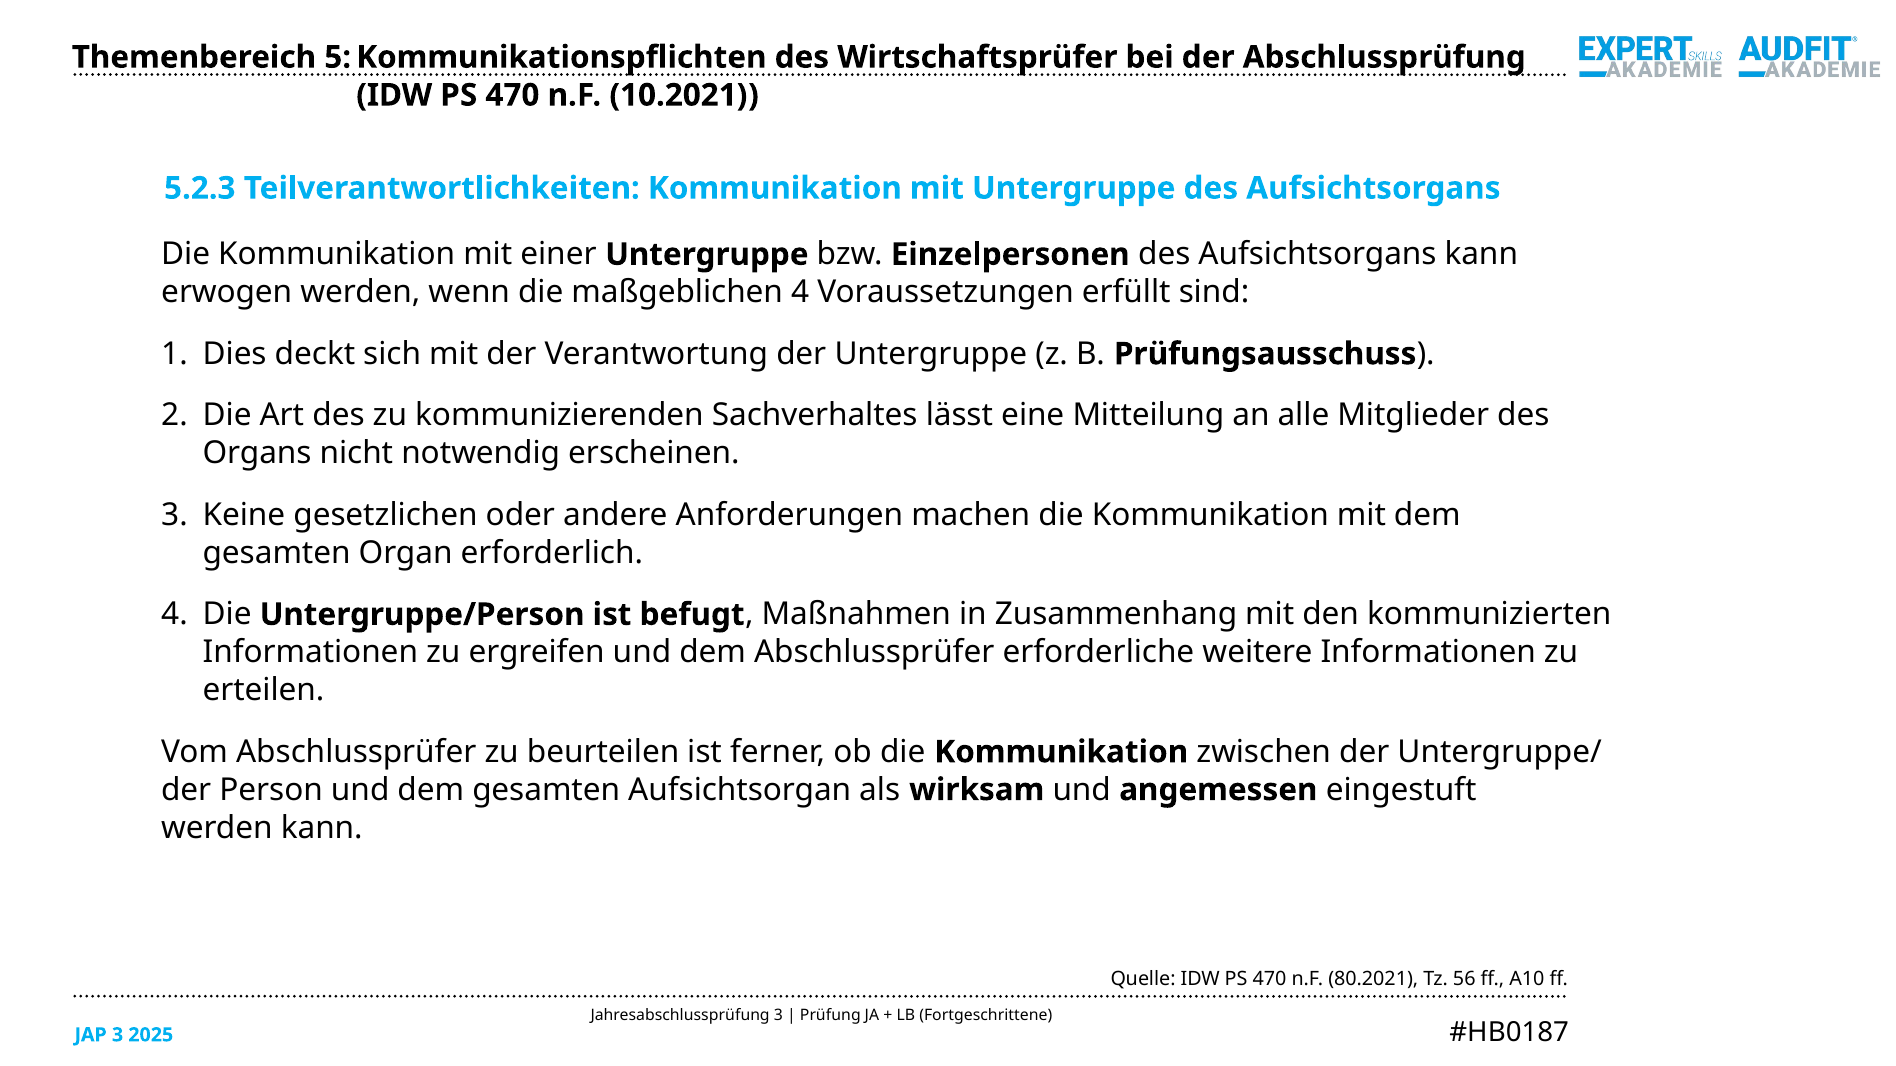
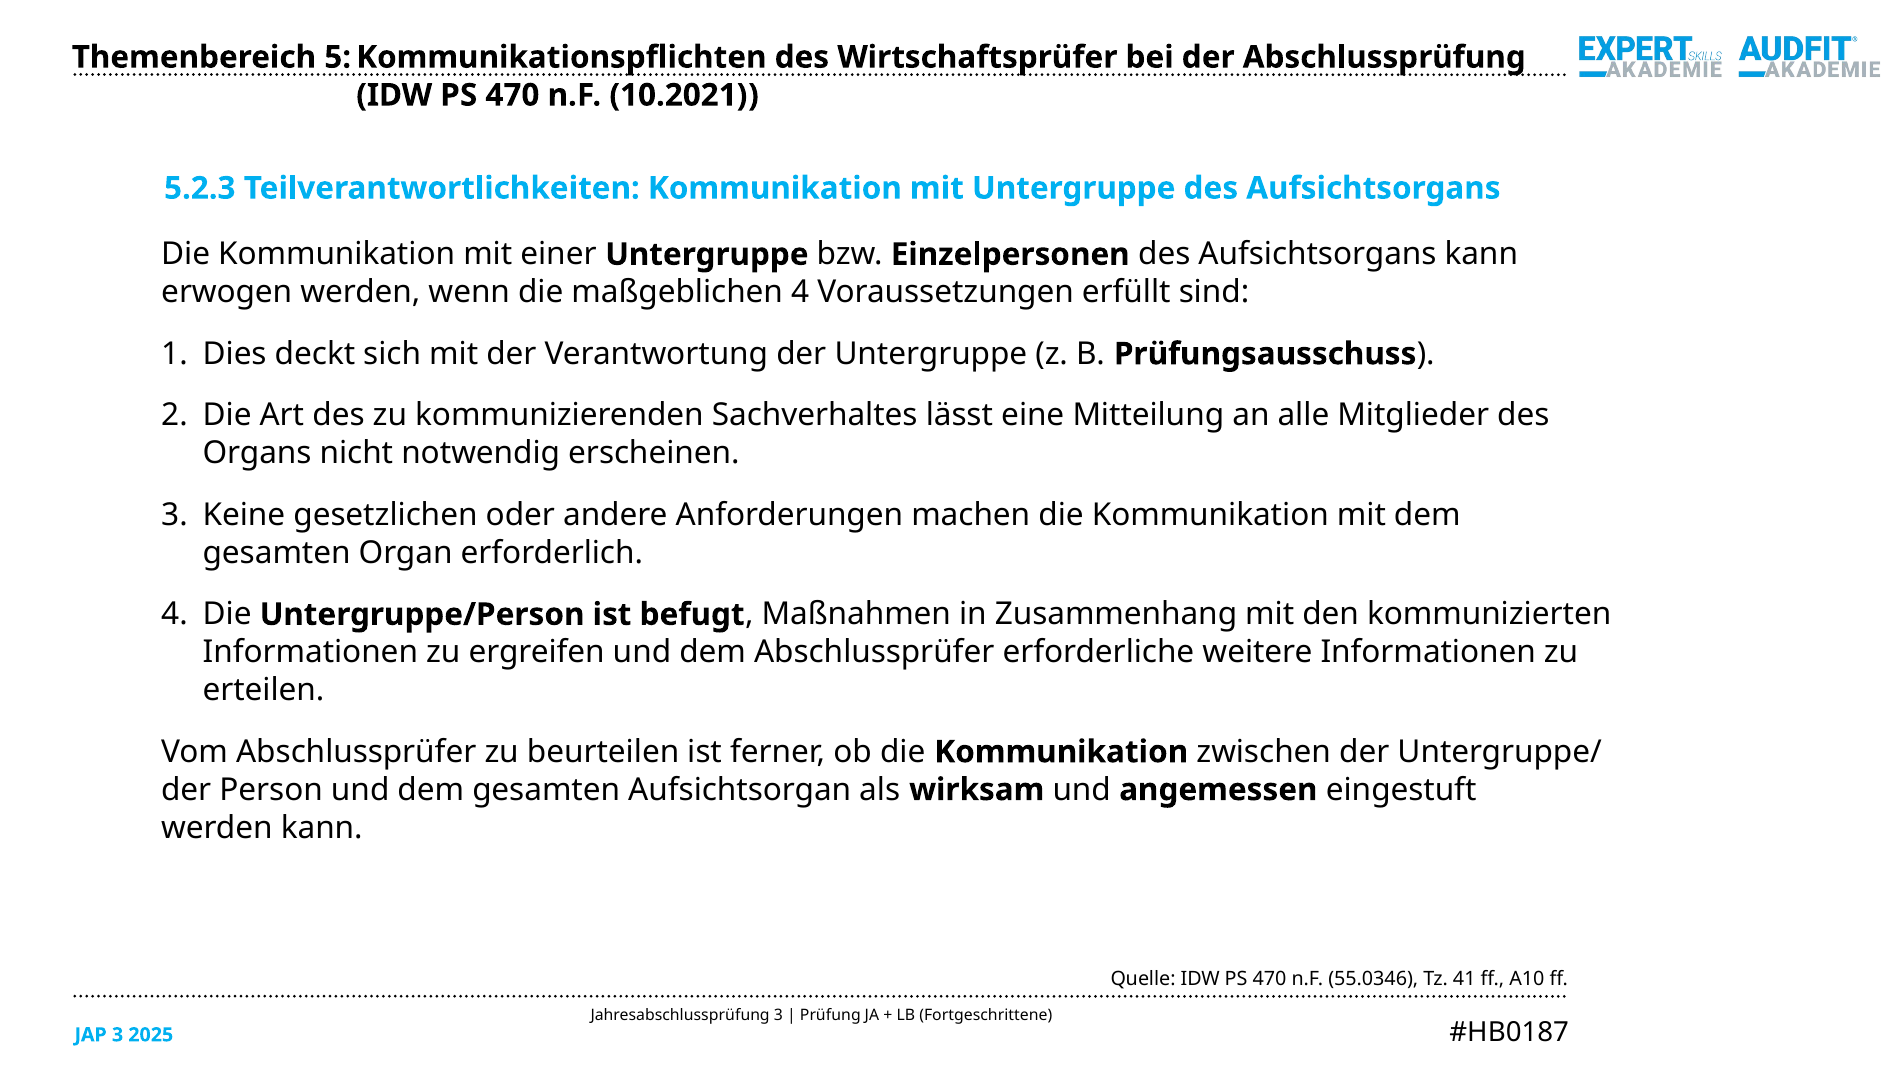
80.2021: 80.2021 -> 55.0346
56: 56 -> 41
